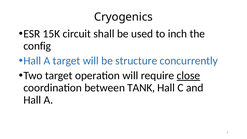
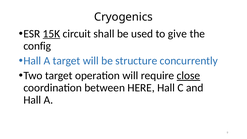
15K underline: none -> present
inch: inch -> give
TANK: TANK -> HERE
